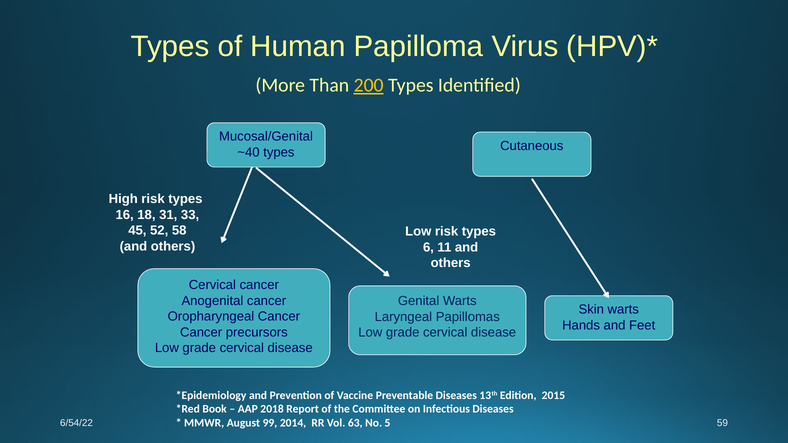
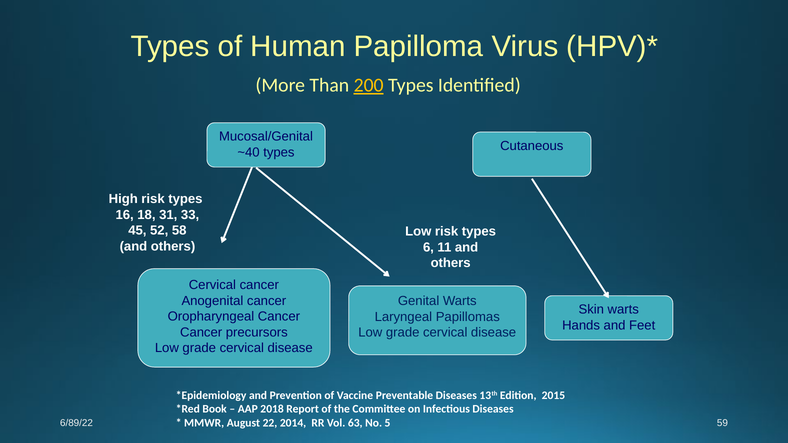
99: 99 -> 22
6/54/22: 6/54/22 -> 6/89/22
